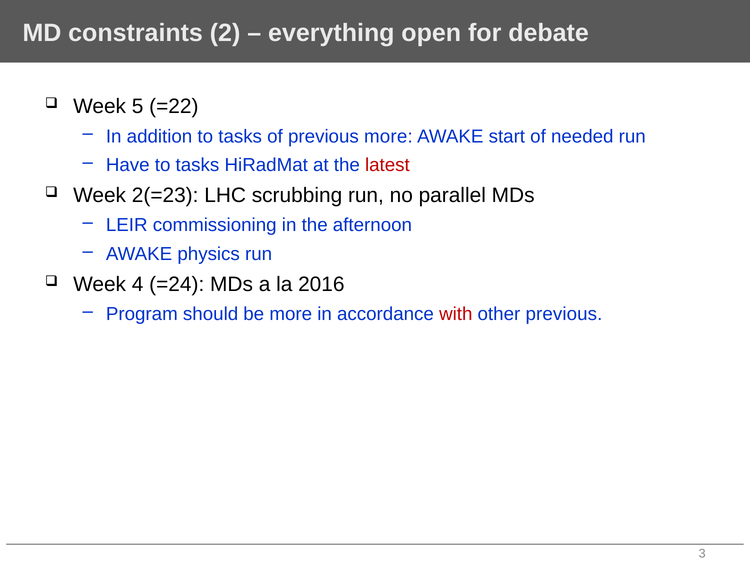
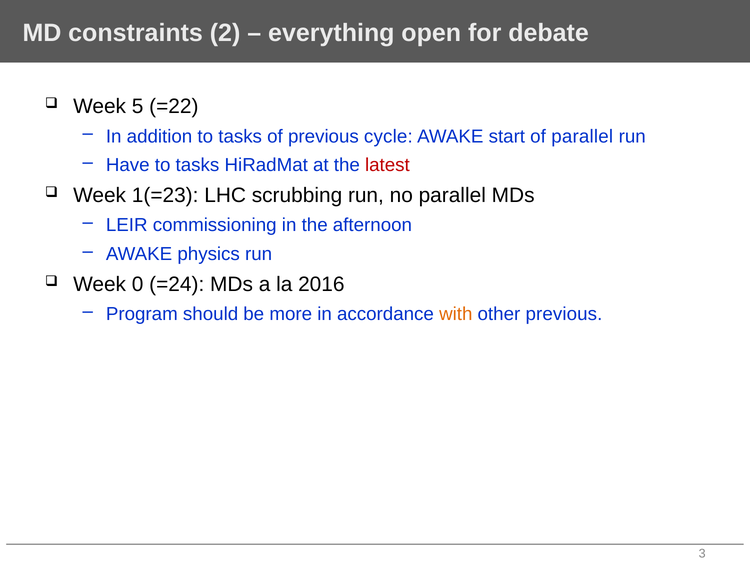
previous more: more -> cycle
of needed: needed -> parallel
2(=23: 2(=23 -> 1(=23
4: 4 -> 0
with colour: red -> orange
